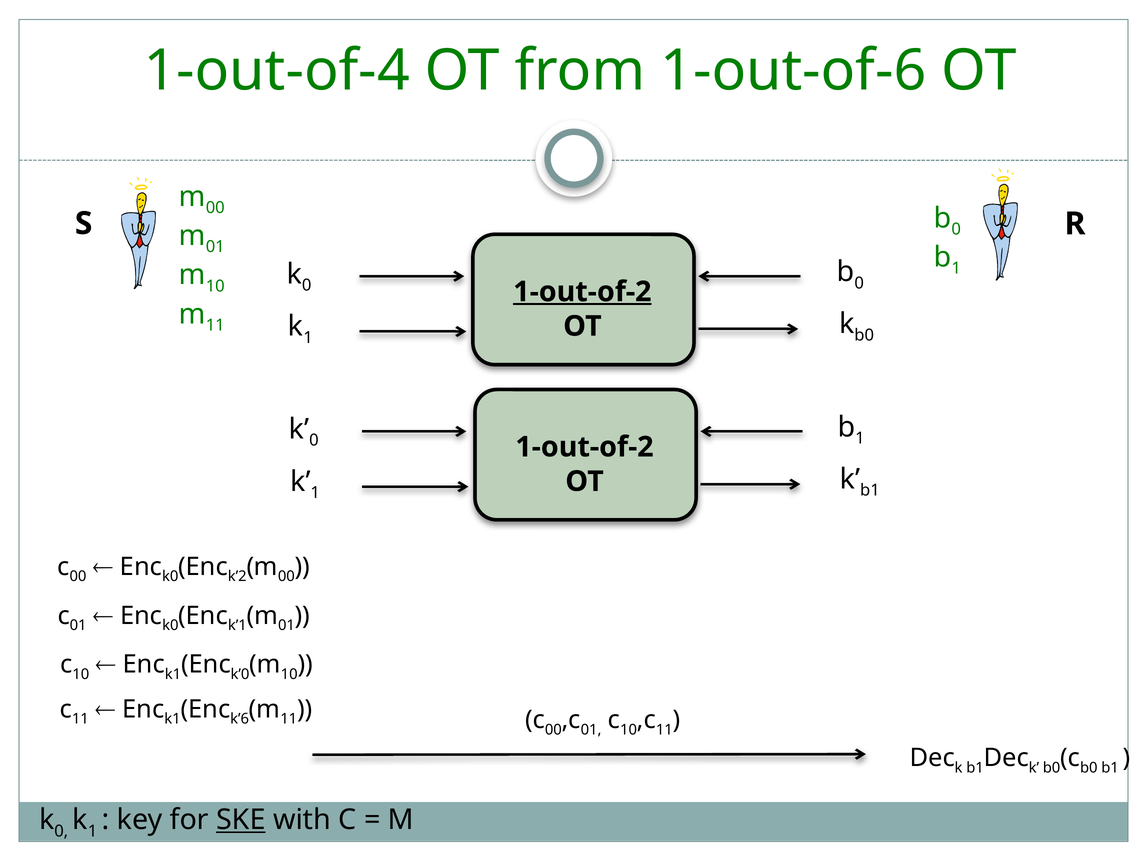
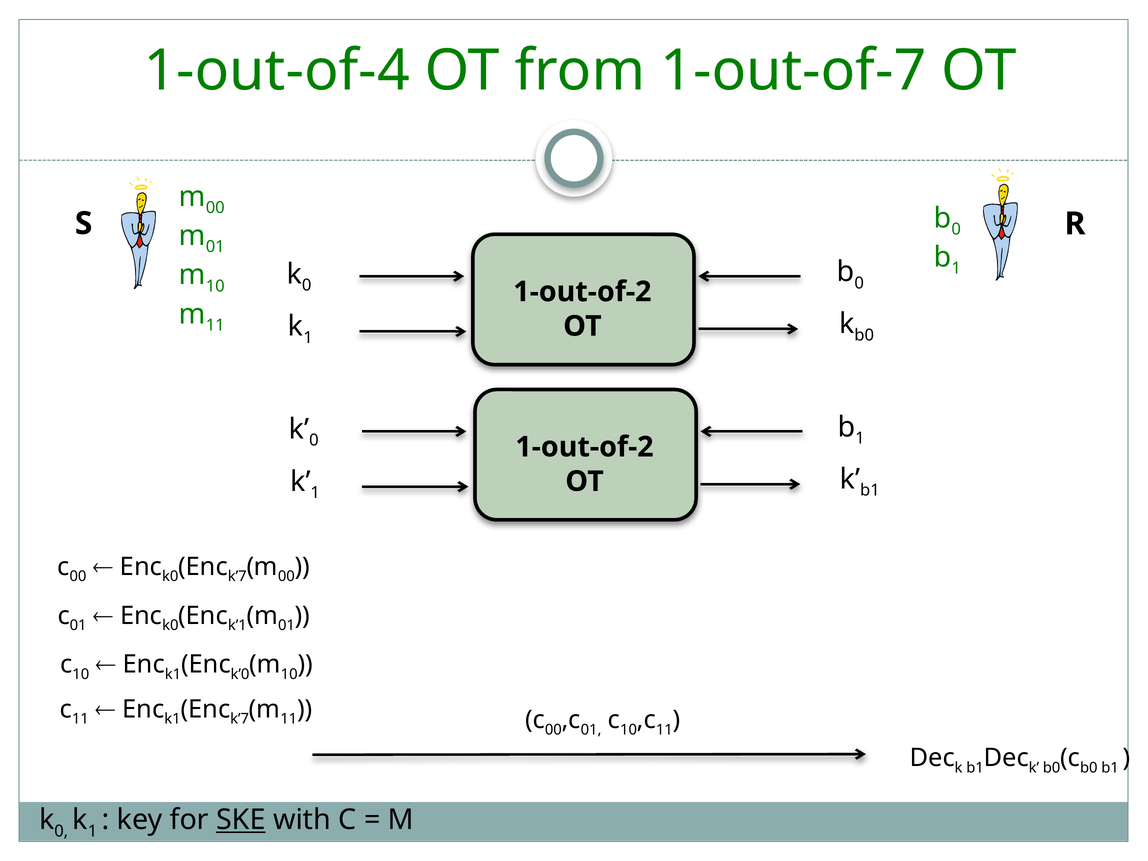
1-out-of-6: 1-out-of-6 -> 1-out-of-7
1-out-of-2 at (582, 292) underline: present -> none
k’2 at (237, 577): k’2 -> k’7
k’6 at (240, 719): k’6 -> k’7
